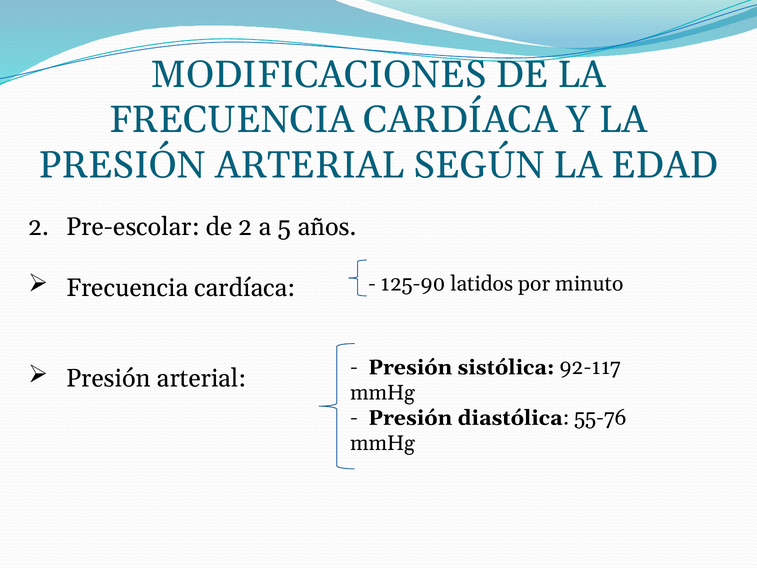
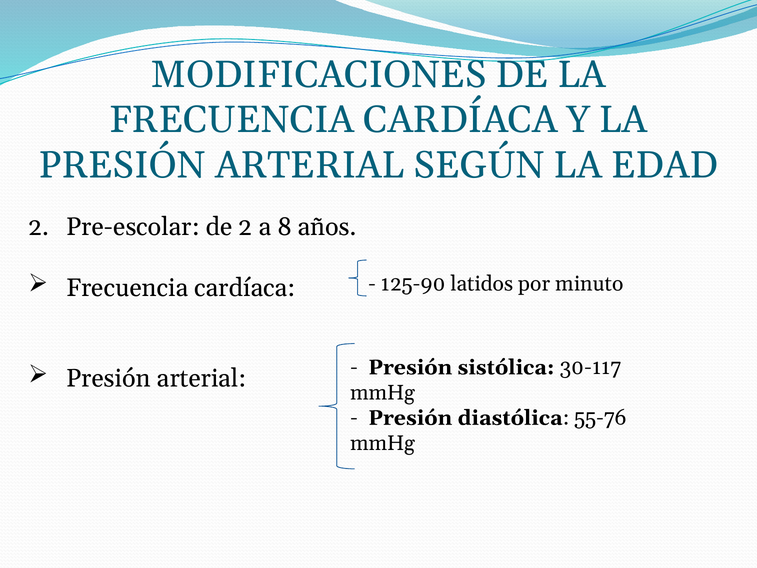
5: 5 -> 8
92-117: 92-117 -> 30-117
